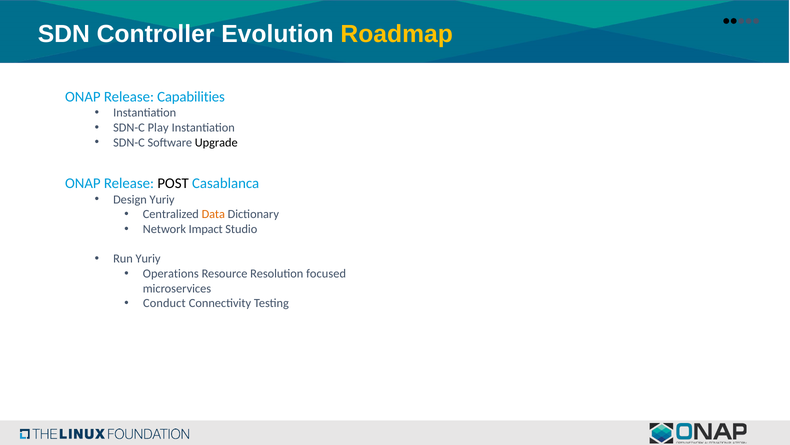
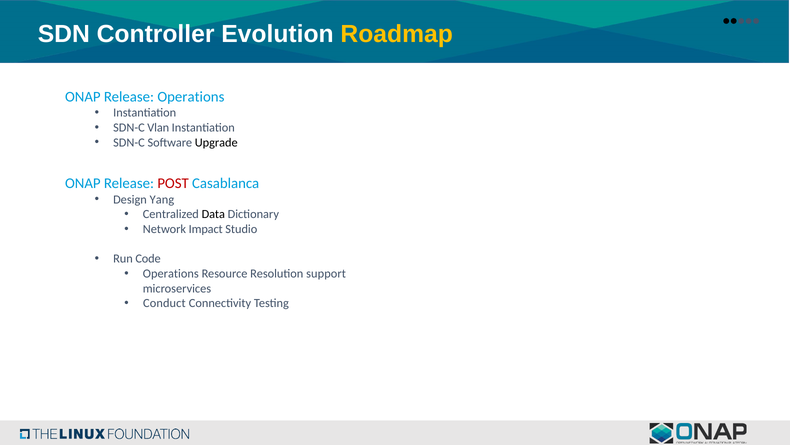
Release Capabilities: Capabilities -> Operations
Play: Play -> Vlan
POST colour: black -> red
Design Yuriy: Yuriy -> Yang
Data colour: orange -> black
Run Yuriy: Yuriy -> Code
focused: focused -> support
